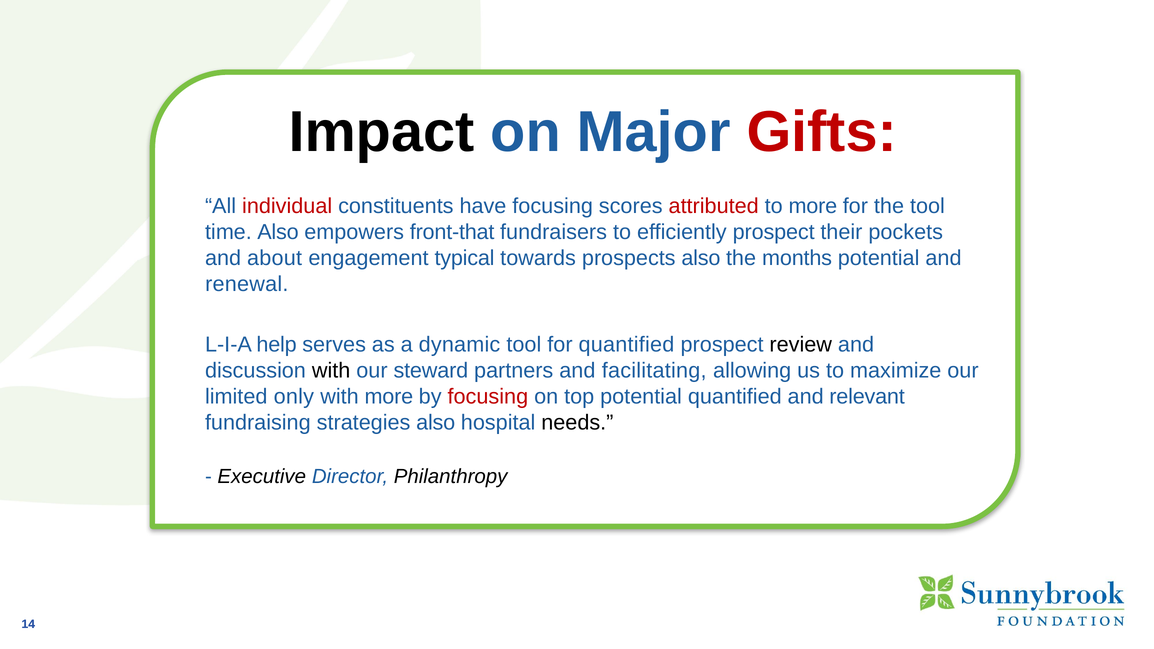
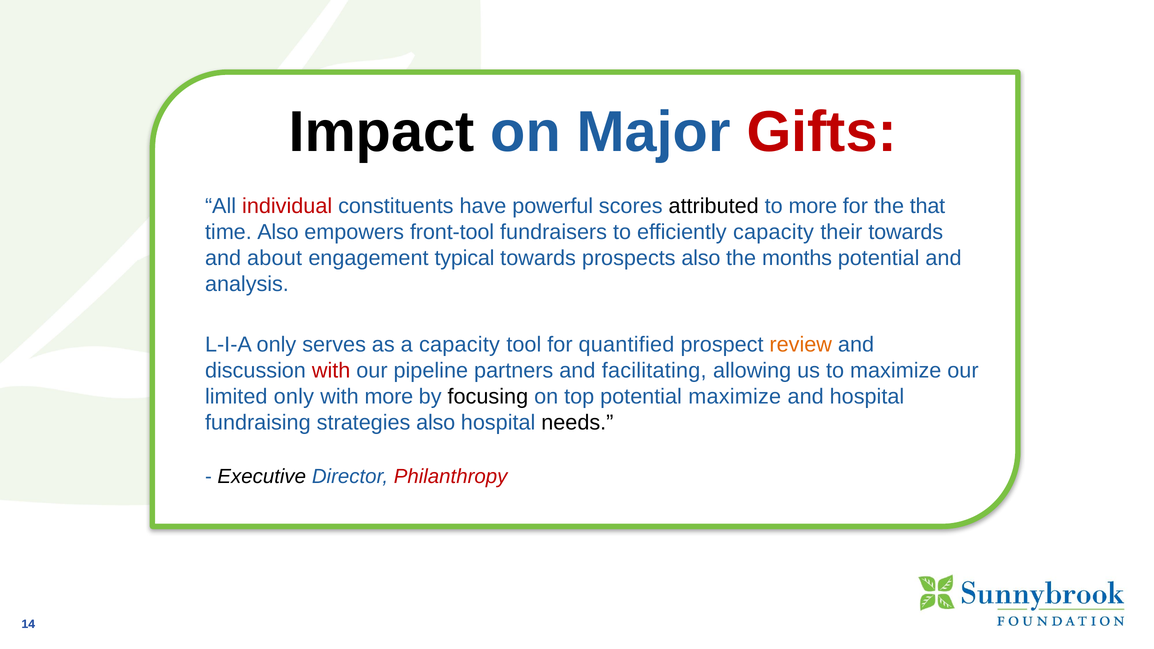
have focusing: focusing -> powerful
attributed colour: red -> black
the tool: tool -> that
front-that: front-that -> front-tool
efficiently prospect: prospect -> capacity
their pockets: pockets -> towards
renewal: renewal -> analysis
L-I-A help: help -> only
a dynamic: dynamic -> capacity
review colour: black -> orange
with at (331, 371) colour: black -> red
steward: steward -> pipeline
focusing at (488, 397) colour: red -> black
potential quantified: quantified -> maximize
and relevant: relevant -> hospital
Philanthropy colour: black -> red
